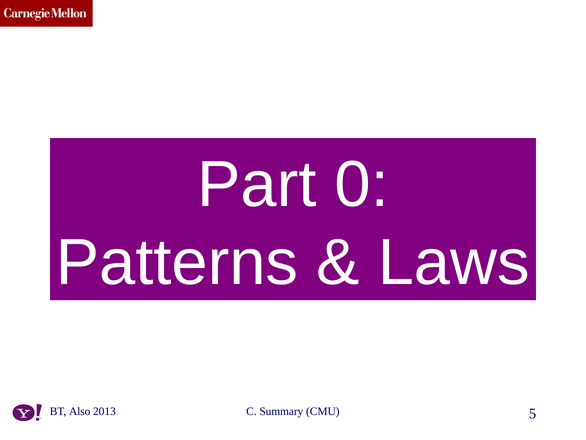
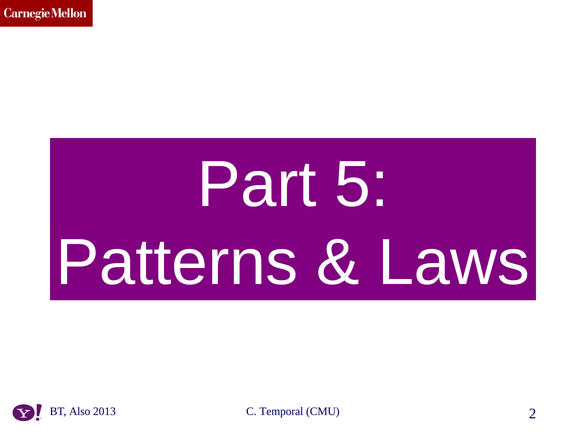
0: 0 -> 5
Summary: Summary -> Temporal
5: 5 -> 2
